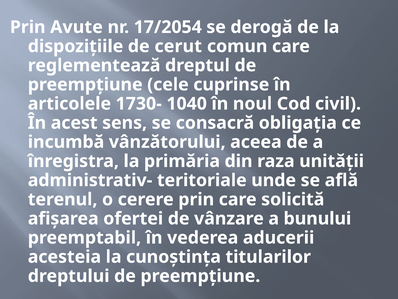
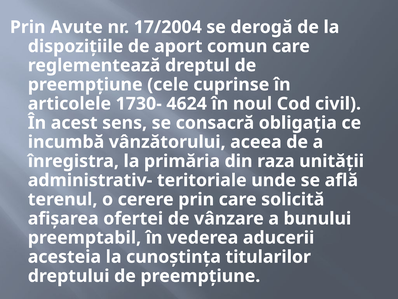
17/2054: 17/2054 -> 17/2004
cerut: cerut -> aport
1040: 1040 -> 4624
